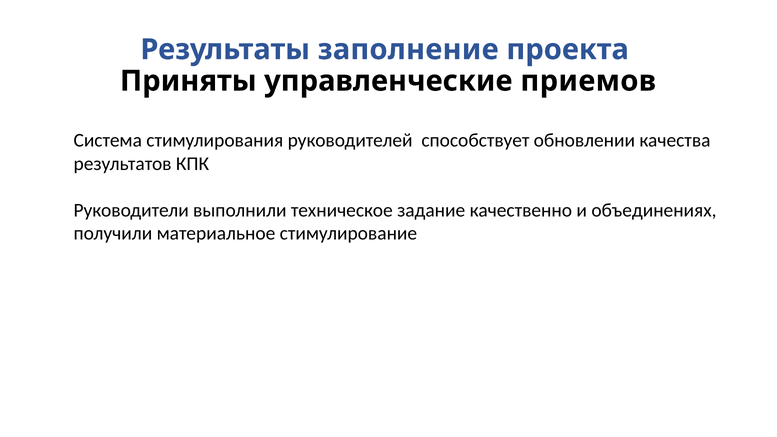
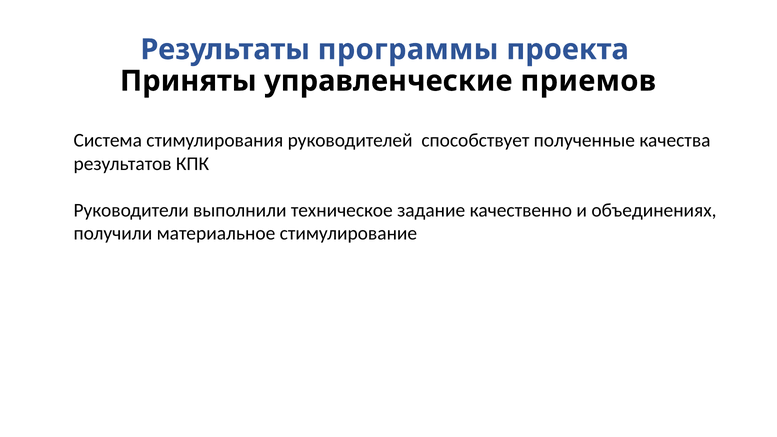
заполнение: заполнение -> программы
обновлении: обновлении -> полученные
